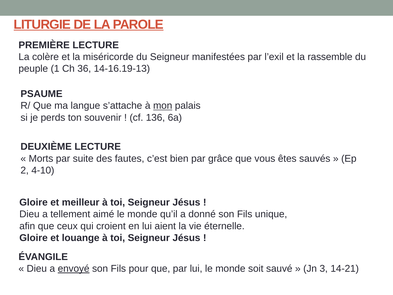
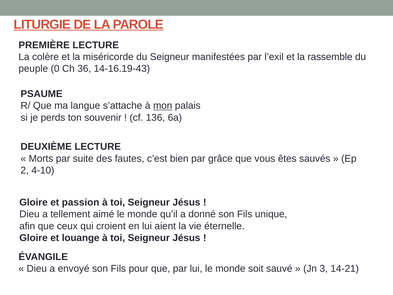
1: 1 -> 0
14-16.19-13: 14-16.19-13 -> 14-16.19-43
meilleur: meilleur -> passion
envoyé underline: present -> none
